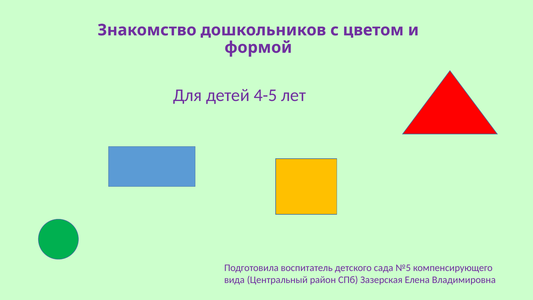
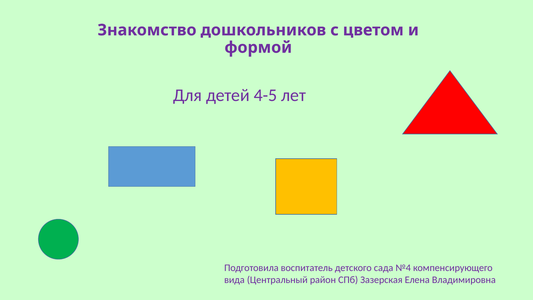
№5: №5 -> №4
